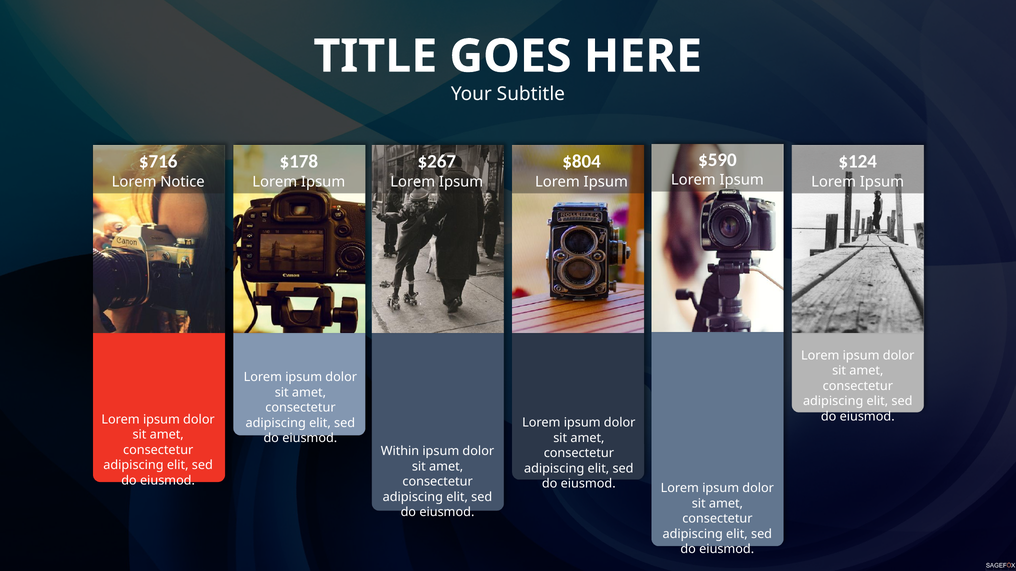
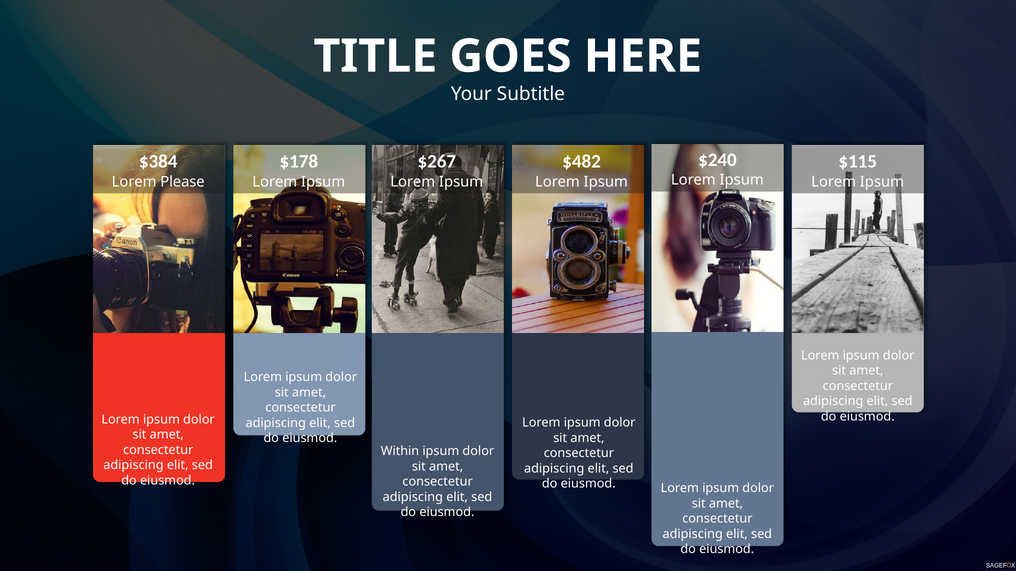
$590: $590 -> $240
$716: $716 -> $384
$804: $804 -> $482
$124: $124 -> $115
Notice: Notice -> Please
